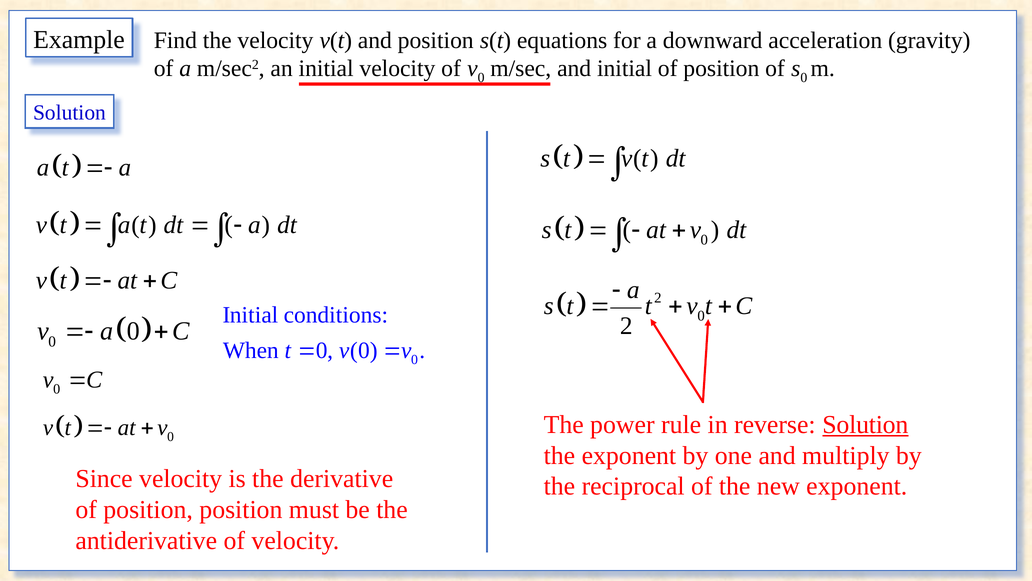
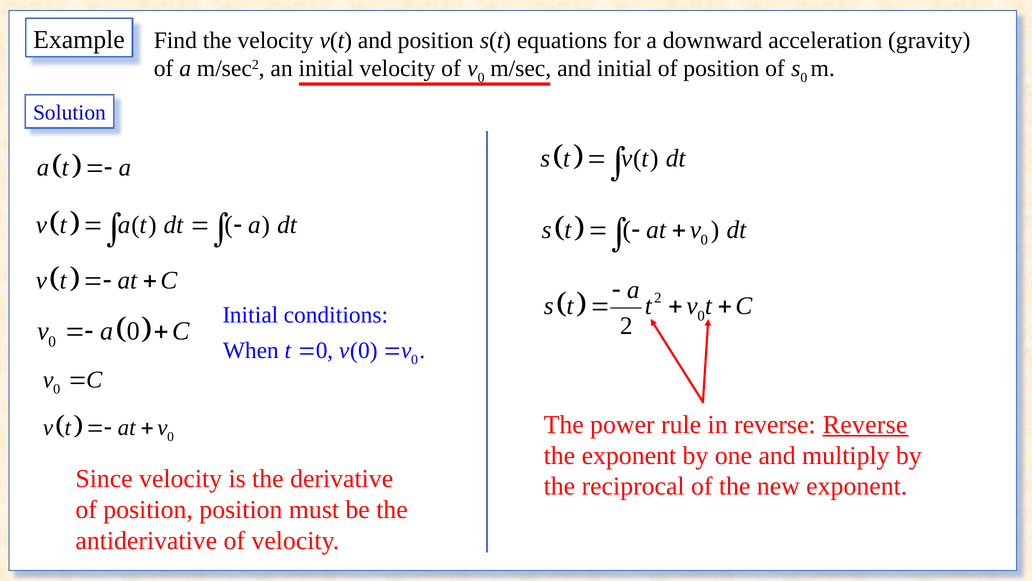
reverse Solution: Solution -> Reverse
